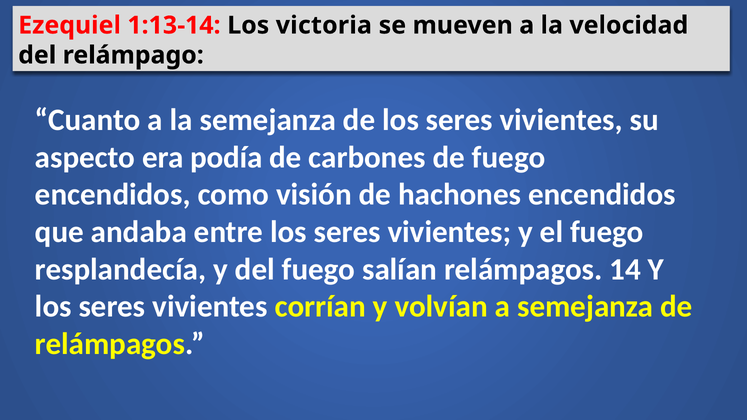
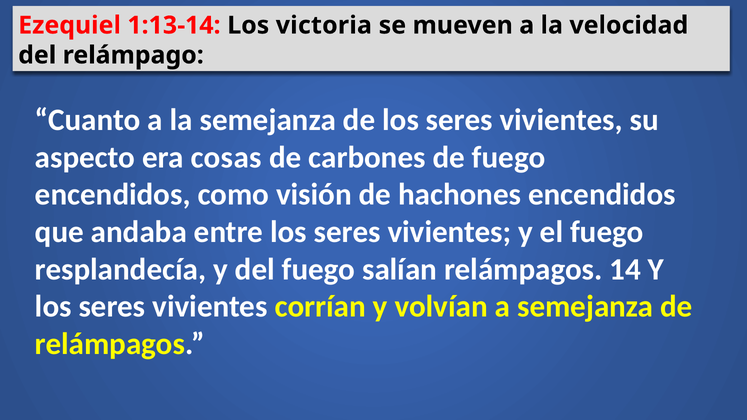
podía: podía -> cosas
